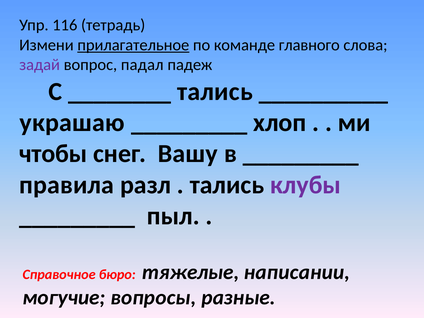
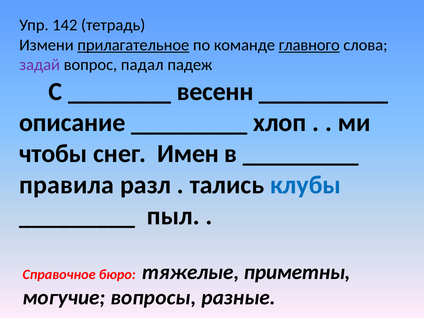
116: 116 -> 142
главного underline: none -> present
тались at (215, 92): тались -> весенн
украшаю: украшаю -> описание
Вашу: Вашу -> Имен
клубы colour: purple -> blue
написании: написании -> приметны
